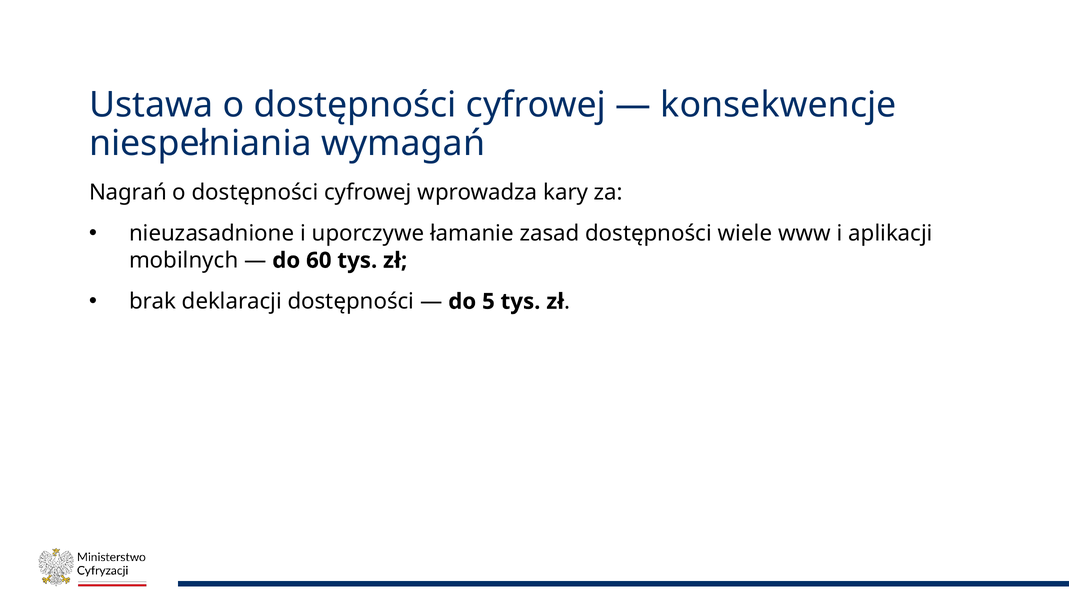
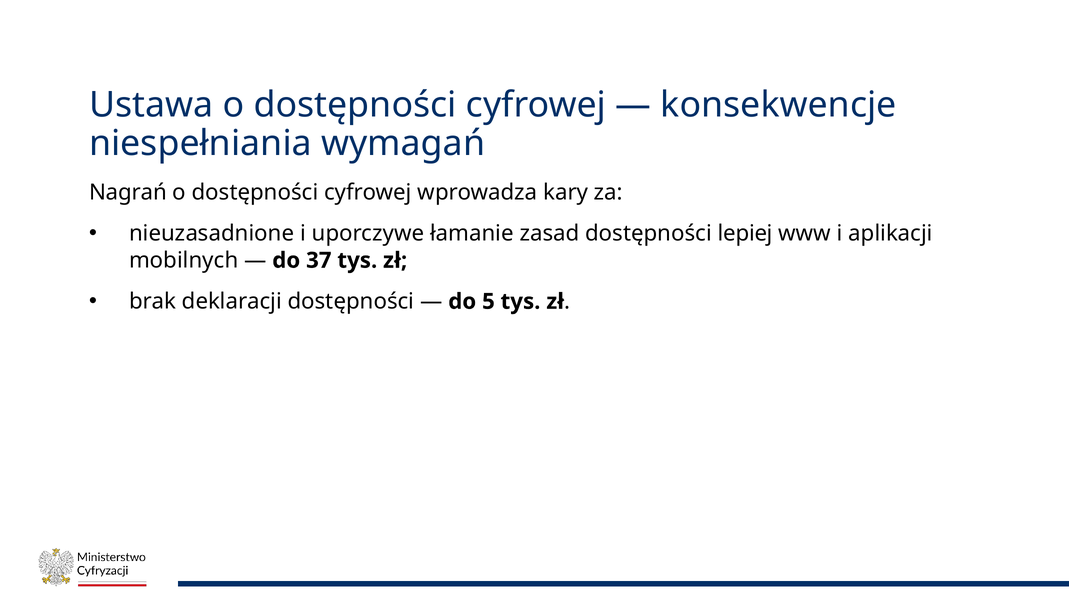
wiele: wiele -> lepiej
60: 60 -> 37
